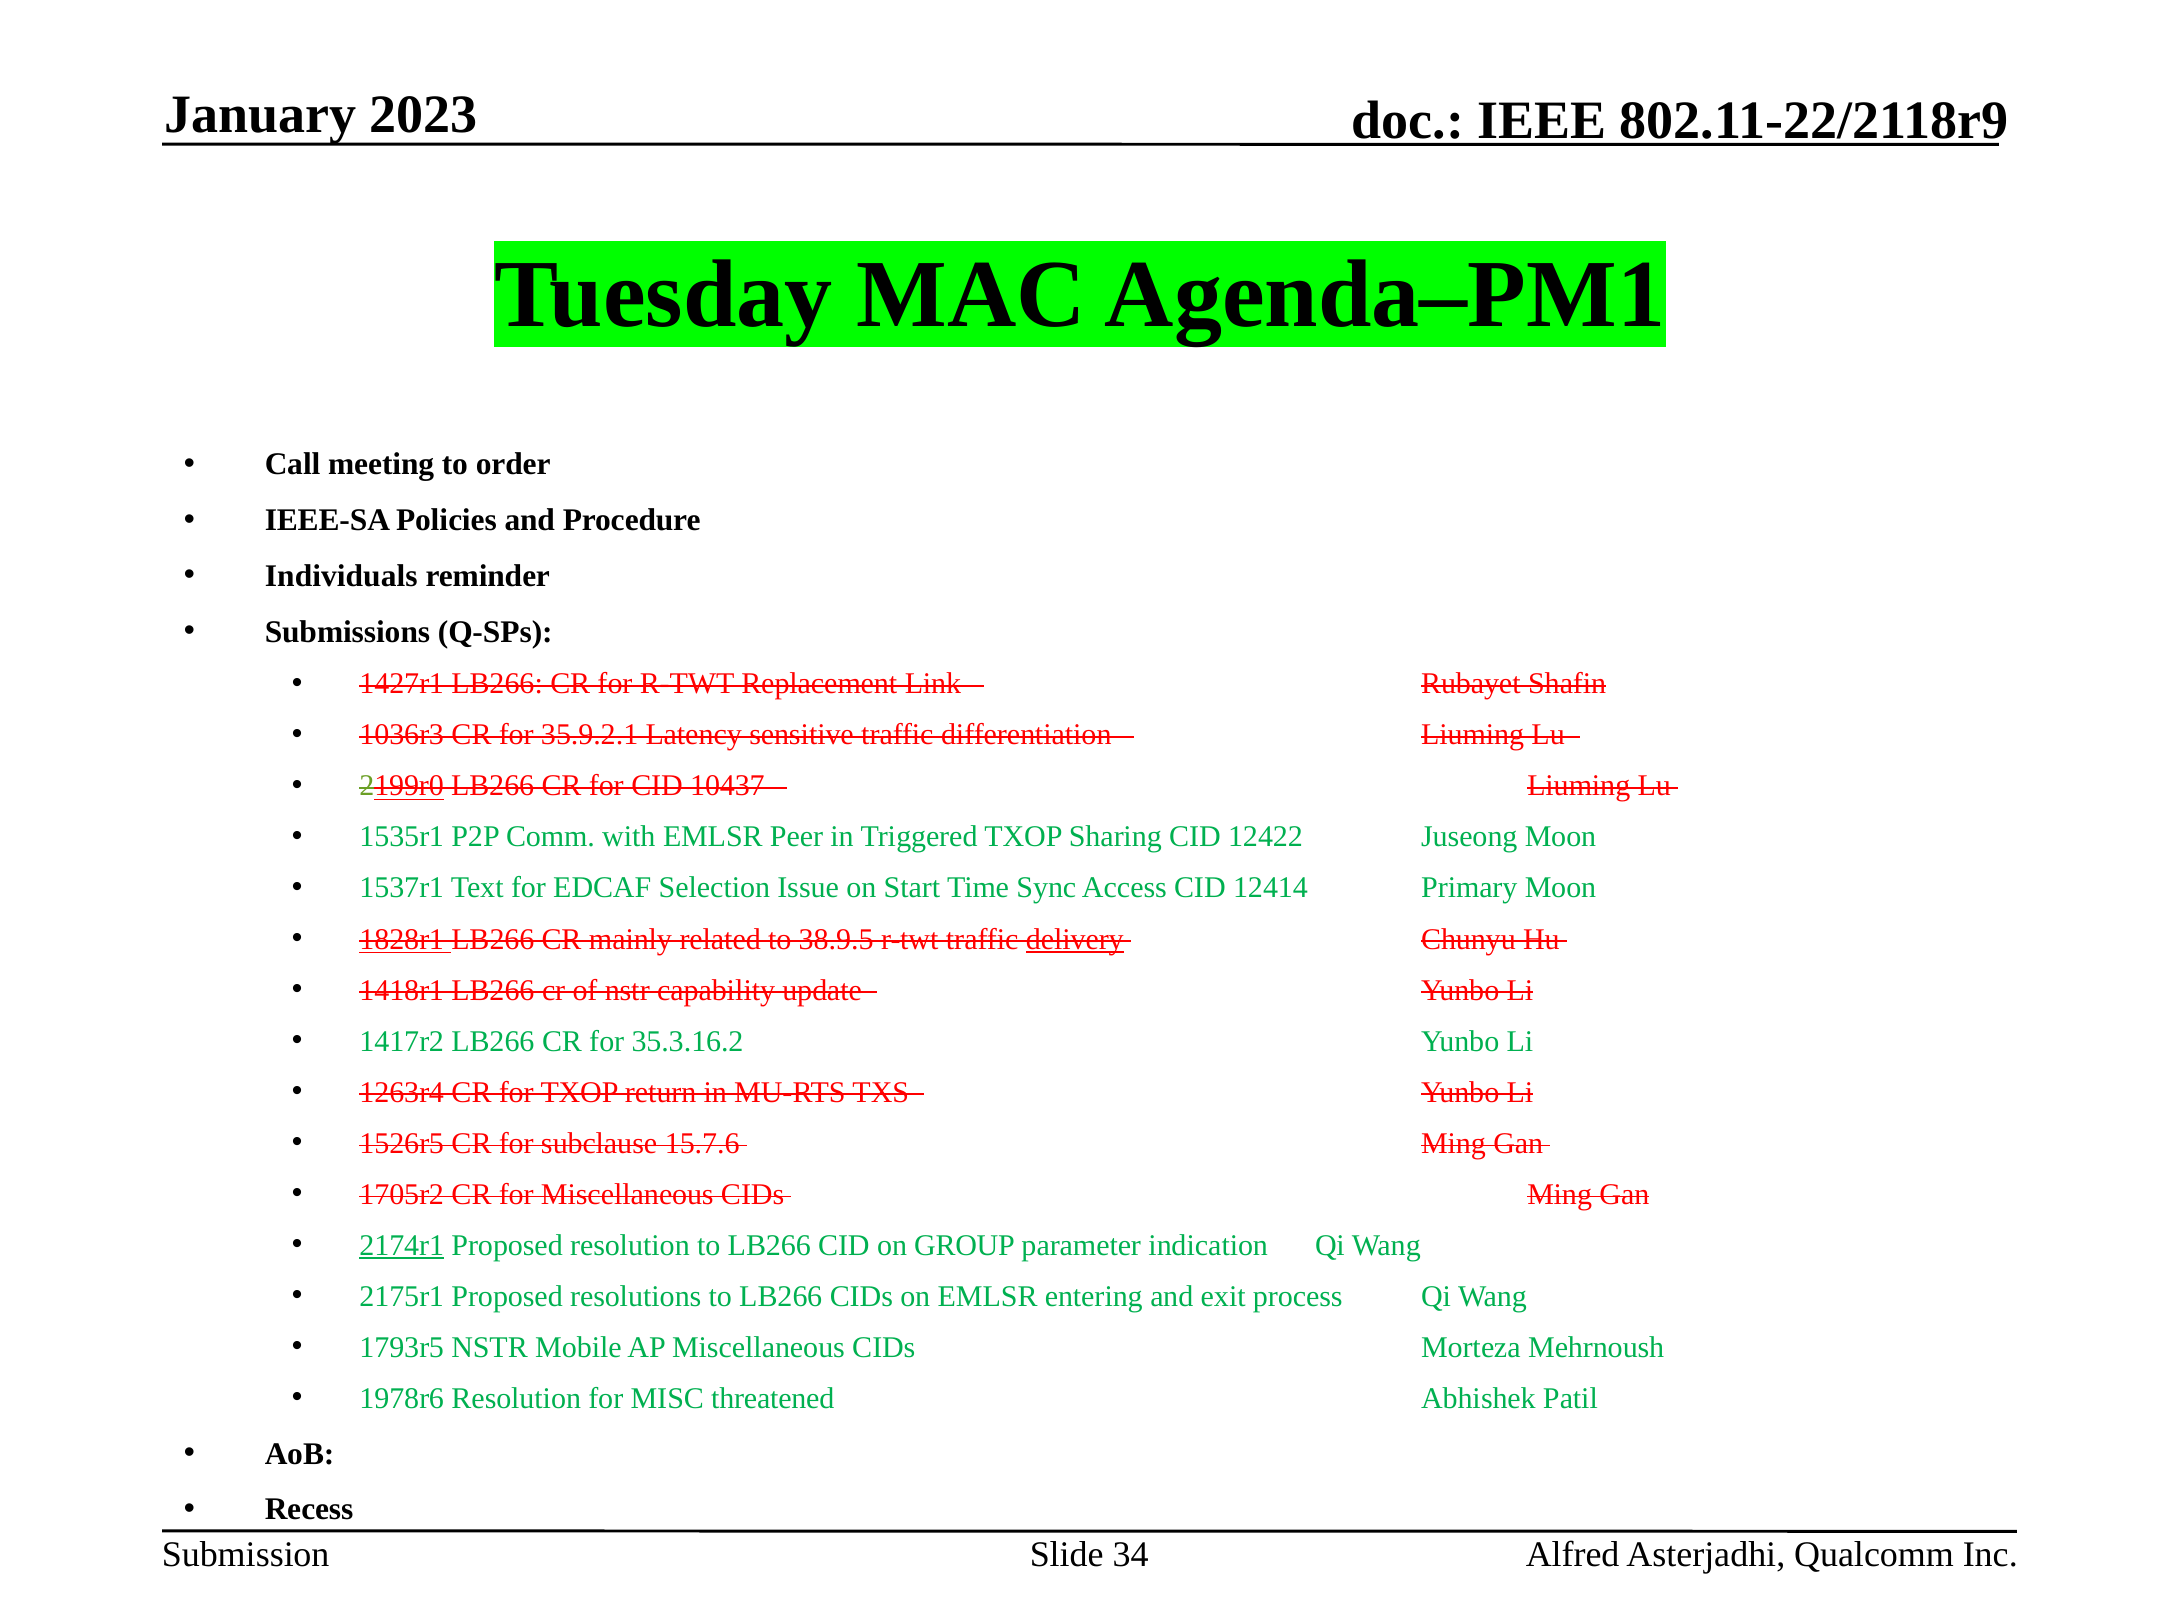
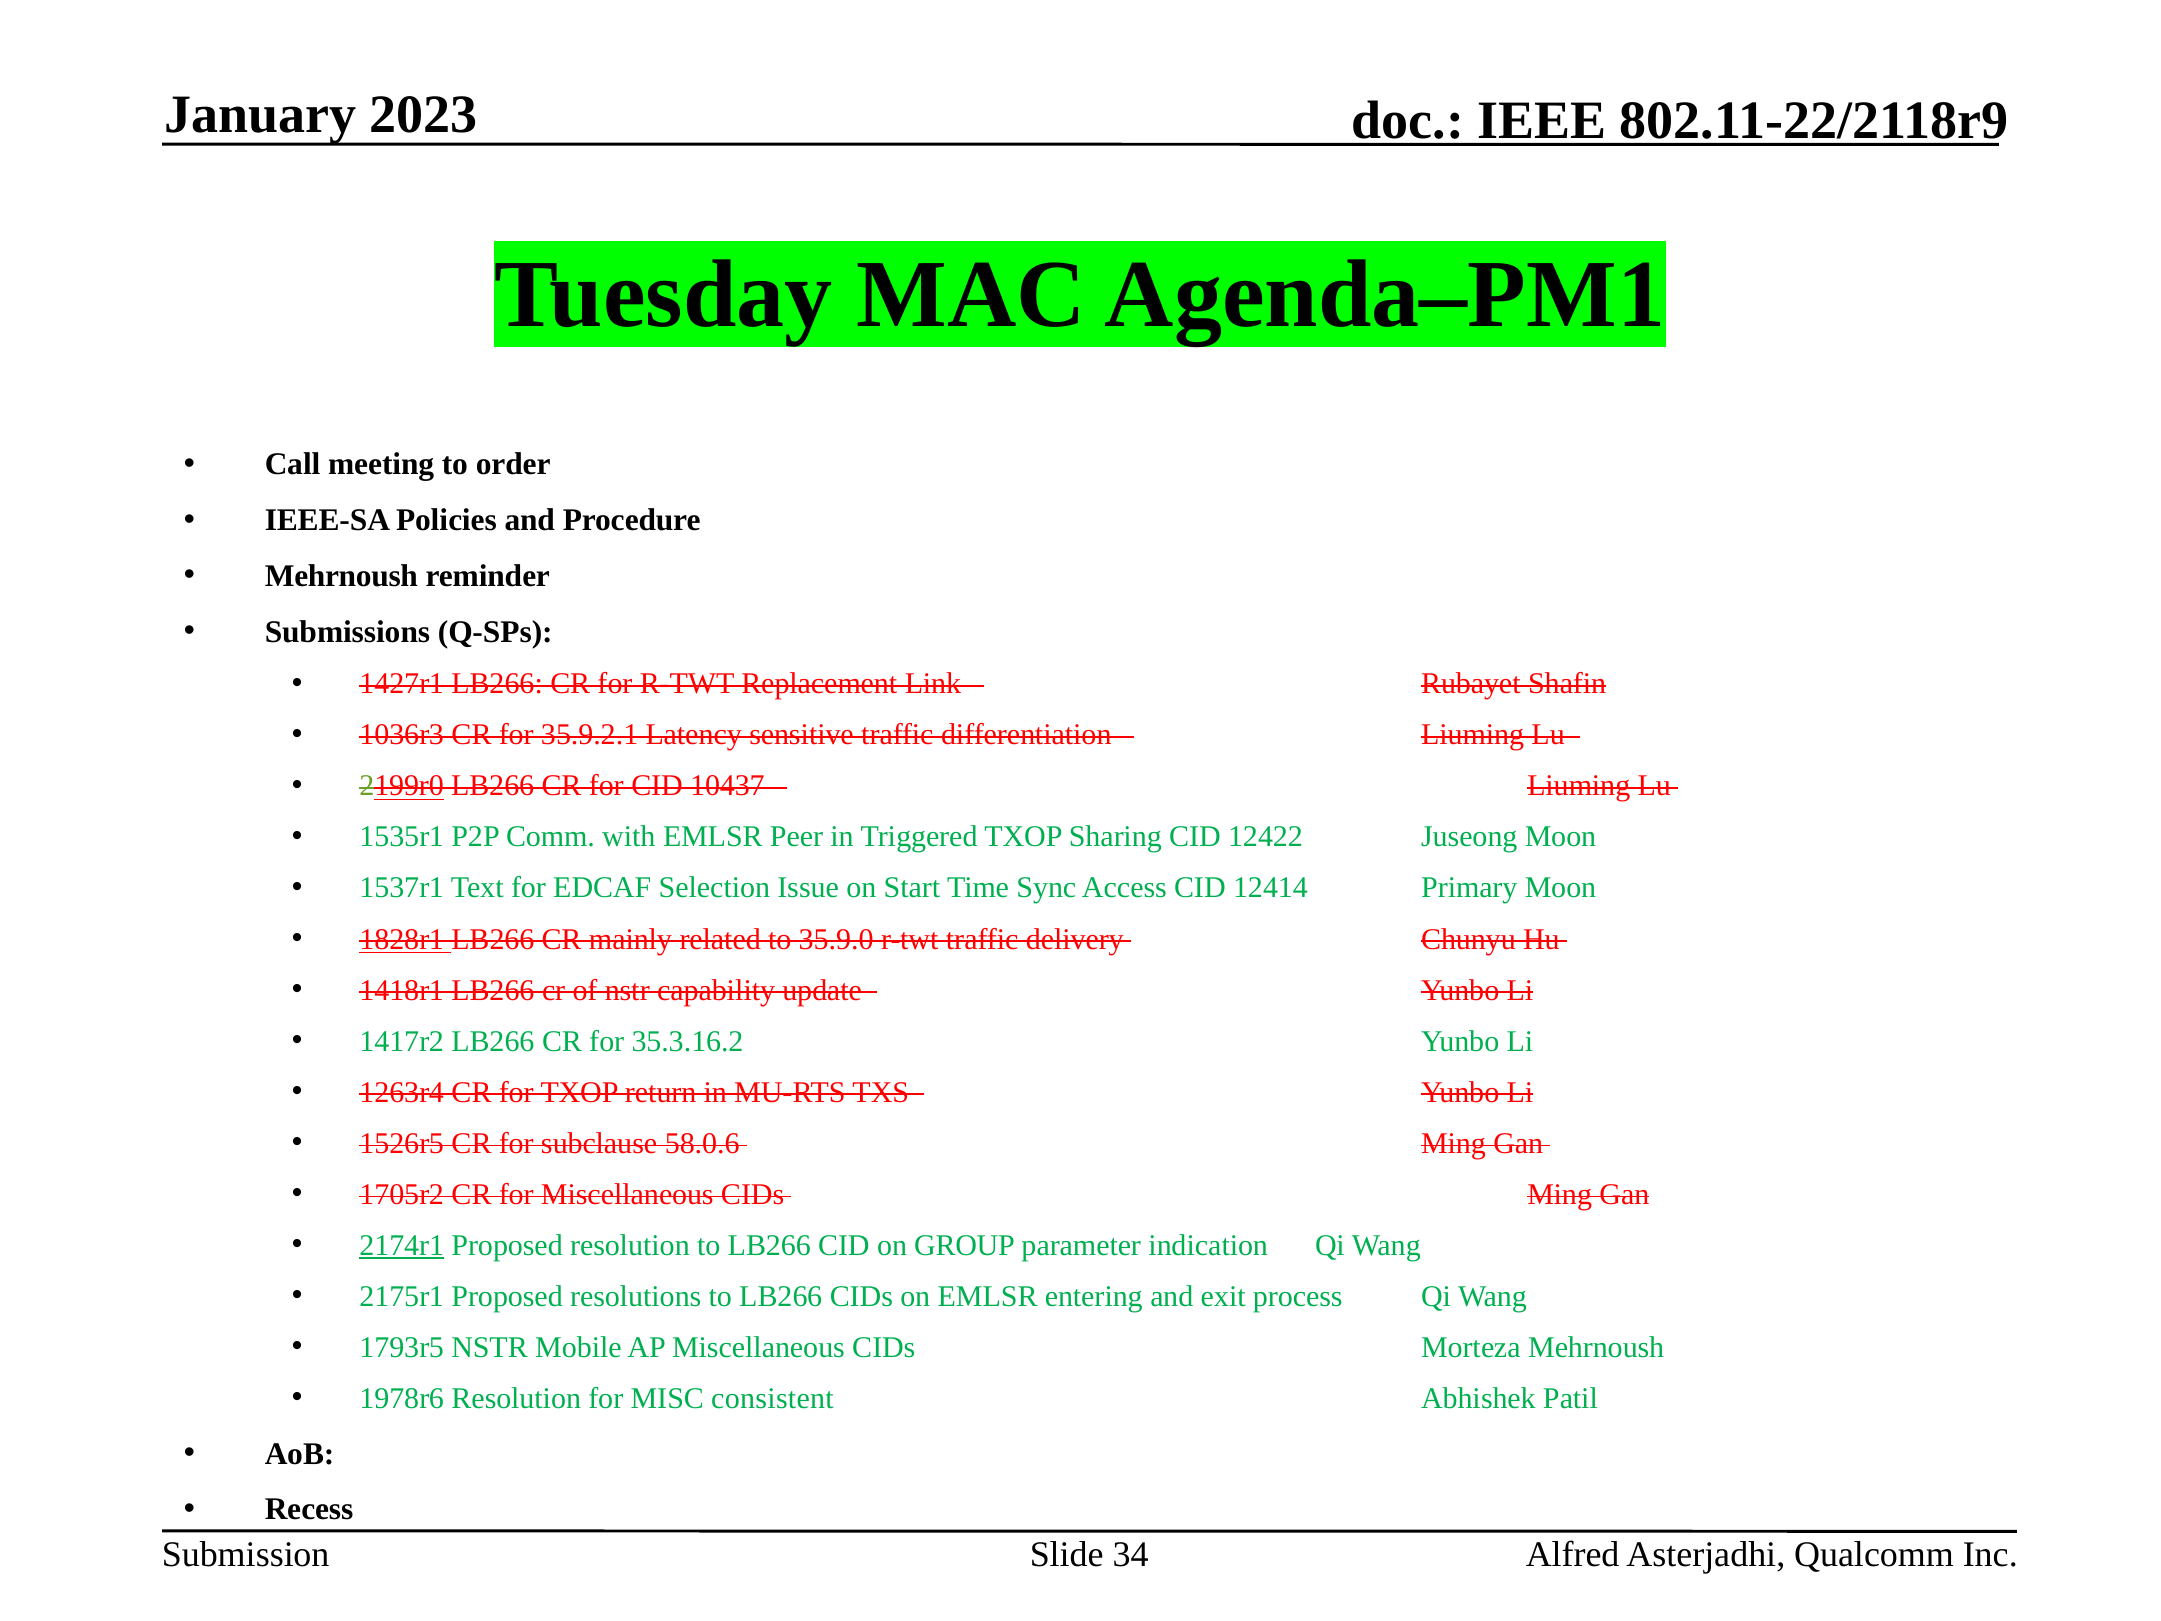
Individuals at (341, 576): Individuals -> Mehrnoush
38.9.5: 38.9.5 -> 35.9.0
delivery underline: present -> none
15.7.6: 15.7.6 -> 58.0.6
threatened: threatened -> consistent
